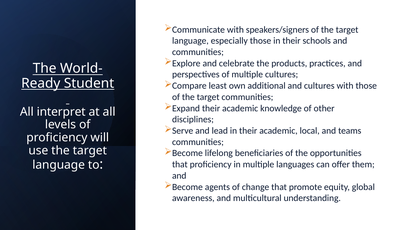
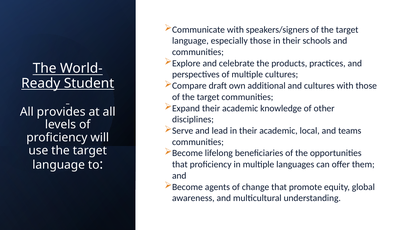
least: least -> draft
interpret: interpret -> provides
